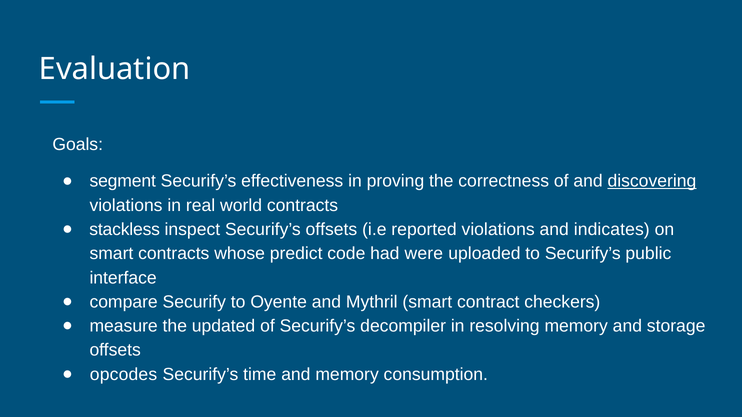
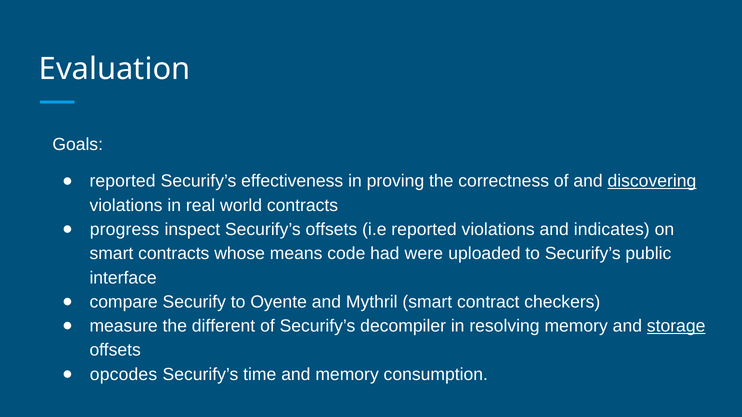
segment at (123, 181): segment -> reported
stackless: stackless -> progress
predict: predict -> means
updated: updated -> different
storage underline: none -> present
